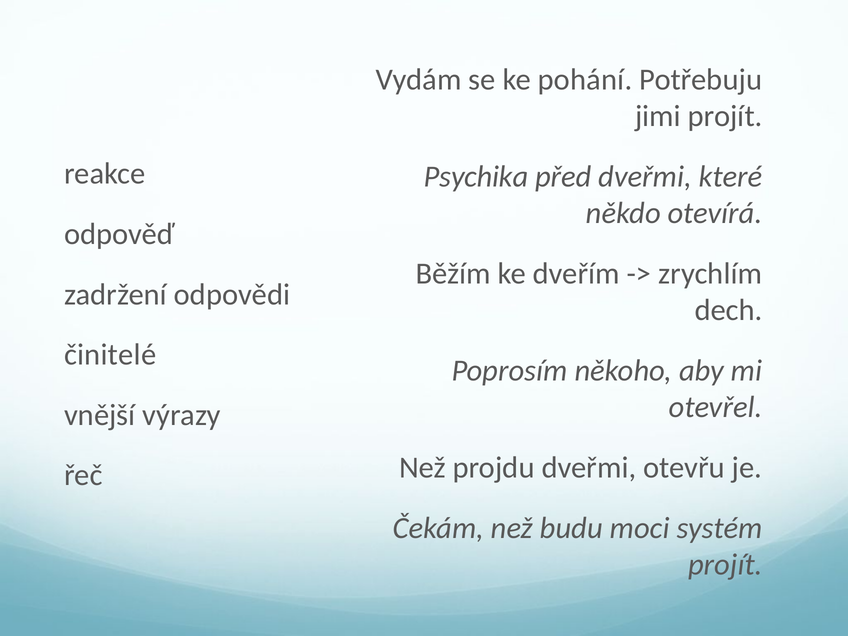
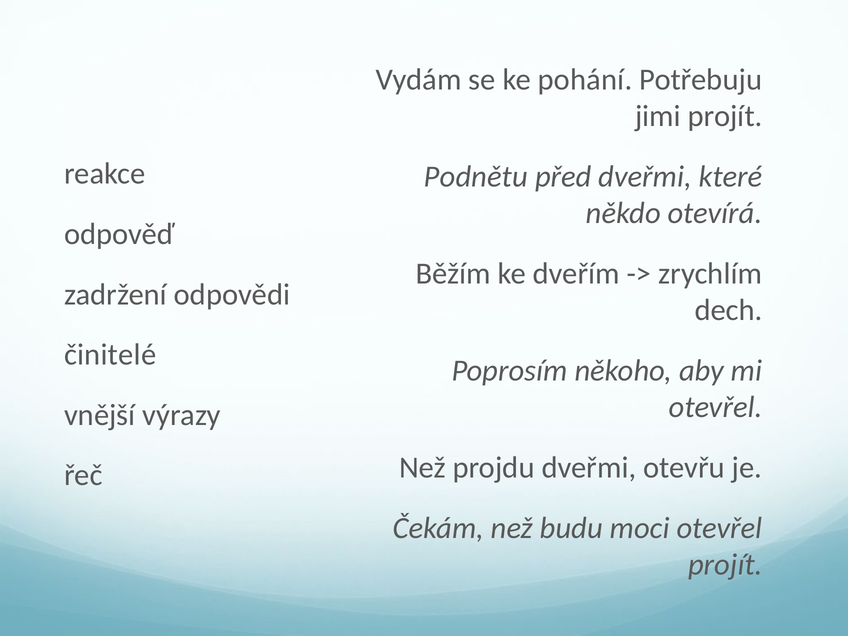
Psychika: Psychika -> Podnětu
moci systém: systém -> otevřel
